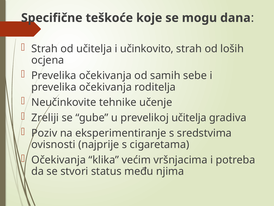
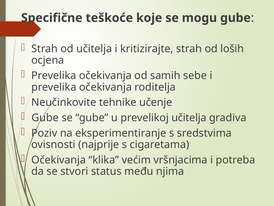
mogu dana: dana -> gube
učinkovito: učinkovito -> kritizirajte
Zreliji at (45, 117): Zreliji -> Gube
